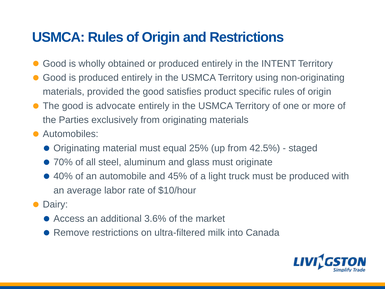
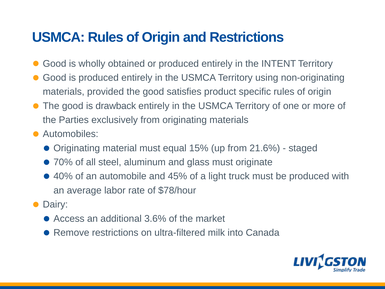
advocate: advocate -> drawback
25%: 25% -> 15%
42.5%: 42.5% -> 21.6%
$10/hour: $10/hour -> $78/hour
